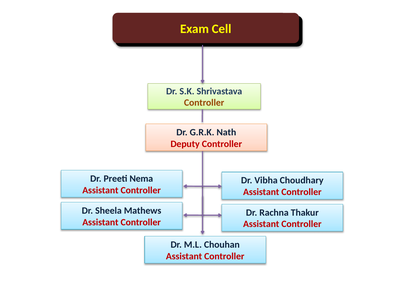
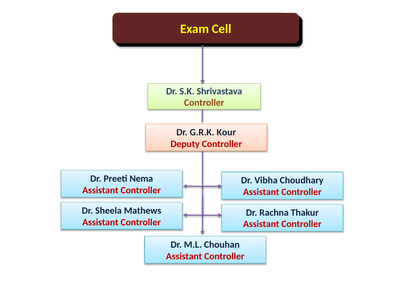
Nath: Nath -> Kour
